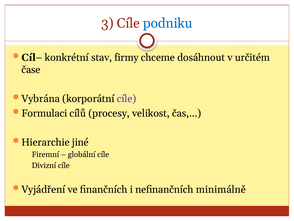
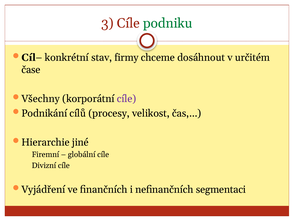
podniku colour: blue -> green
Vybrána: Vybrána -> Všechny
Formulaci: Formulaci -> Podnikání
minimálně: minimálně -> segmentaci
